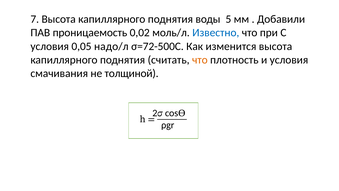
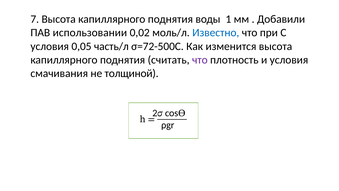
5: 5 -> 1
проницаемость: проницаемость -> использовании
надо/л: надо/л -> часть/л
что at (200, 60) colour: orange -> purple
